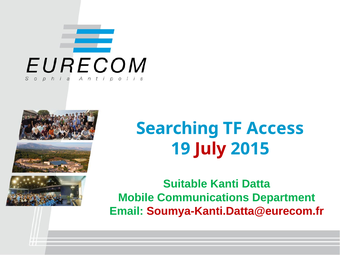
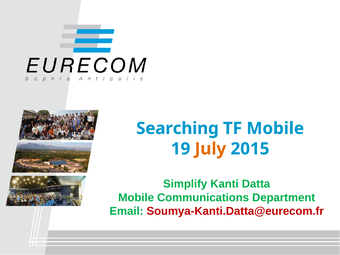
TF Access: Access -> Mobile
July colour: red -> orange
Suitable: Suitable -> Simplify
